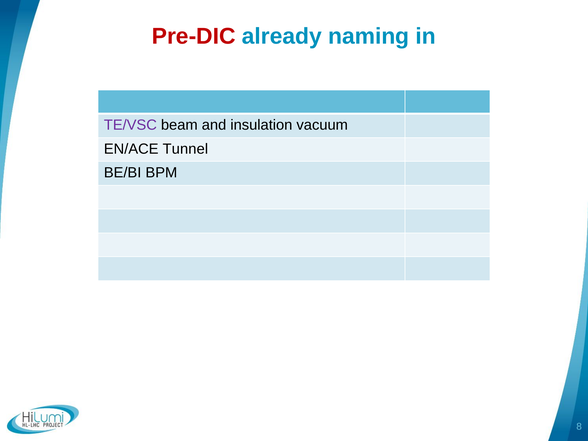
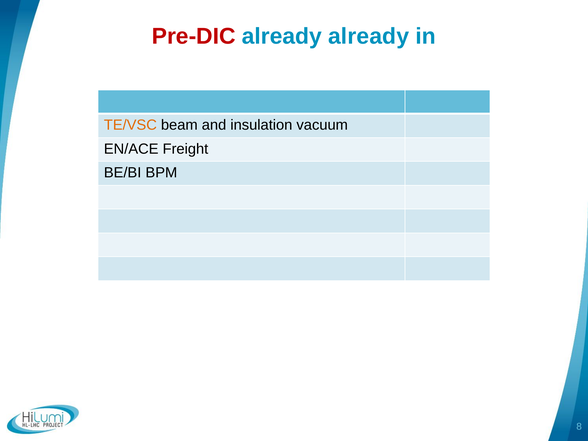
already naming: naming -> already
TE/VSC colour: purple -> orange
Tunnel: Tunnel -> Freight
